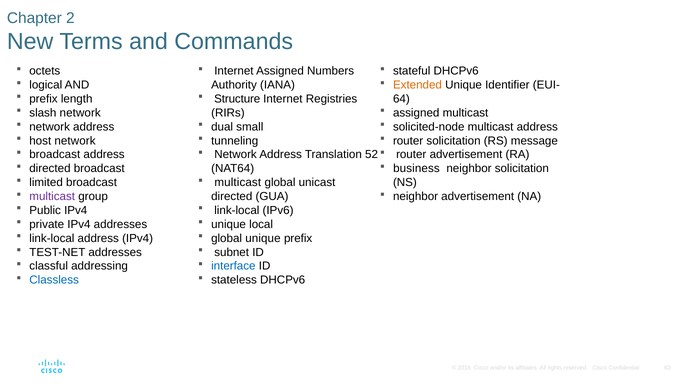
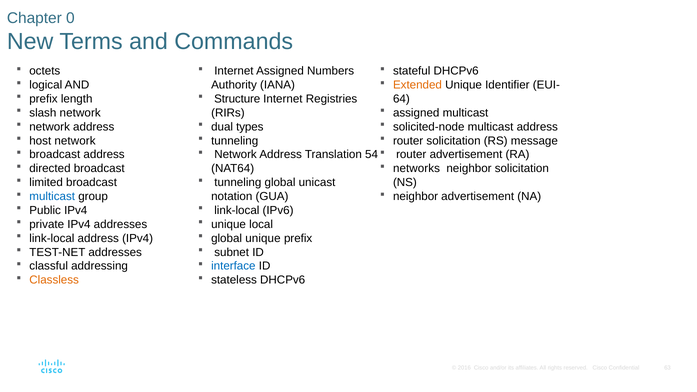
2: 2 -> 0
small: small -> types
52: 52 -> 54
business: business -> networks
multicast at (238, 183): multicast -> tunneling
multicast at (52, 196) colour: purple -> blue
directed at (232, 196): directed -> notation
Classless colour: blue -> orange
